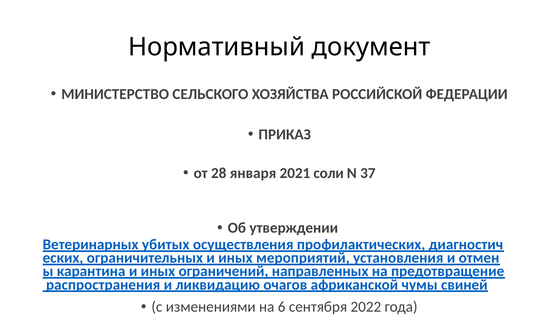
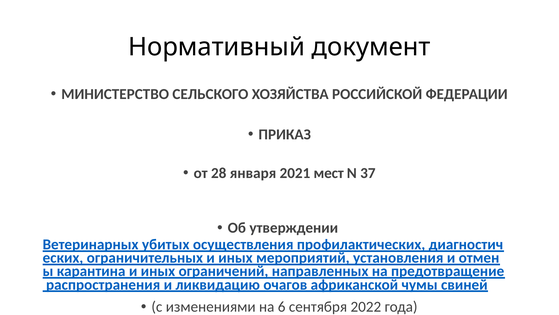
соли: соли -> мест
